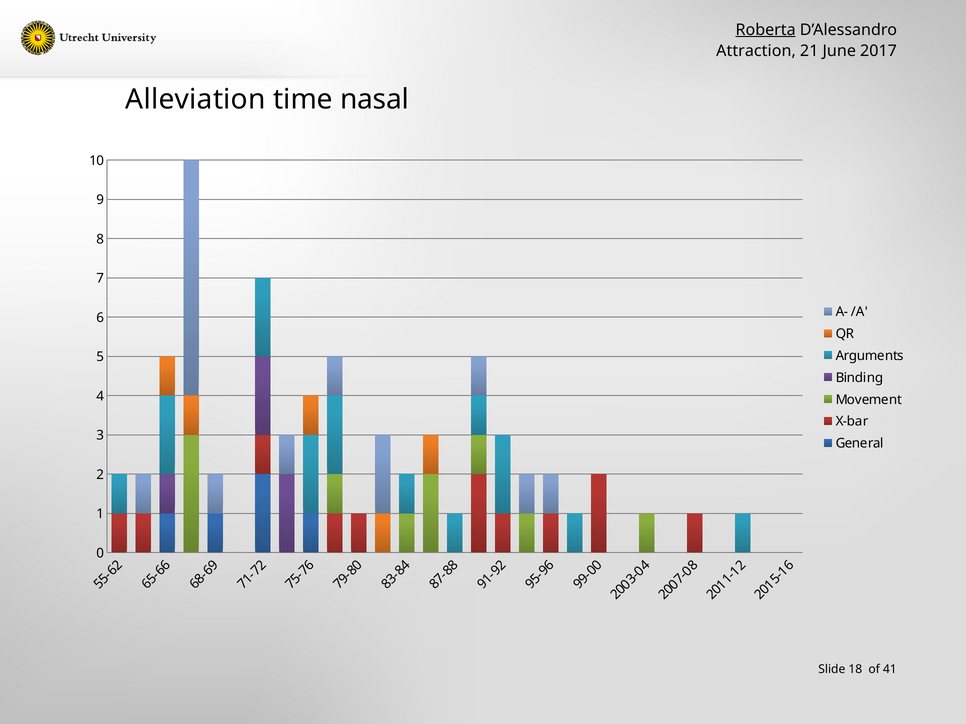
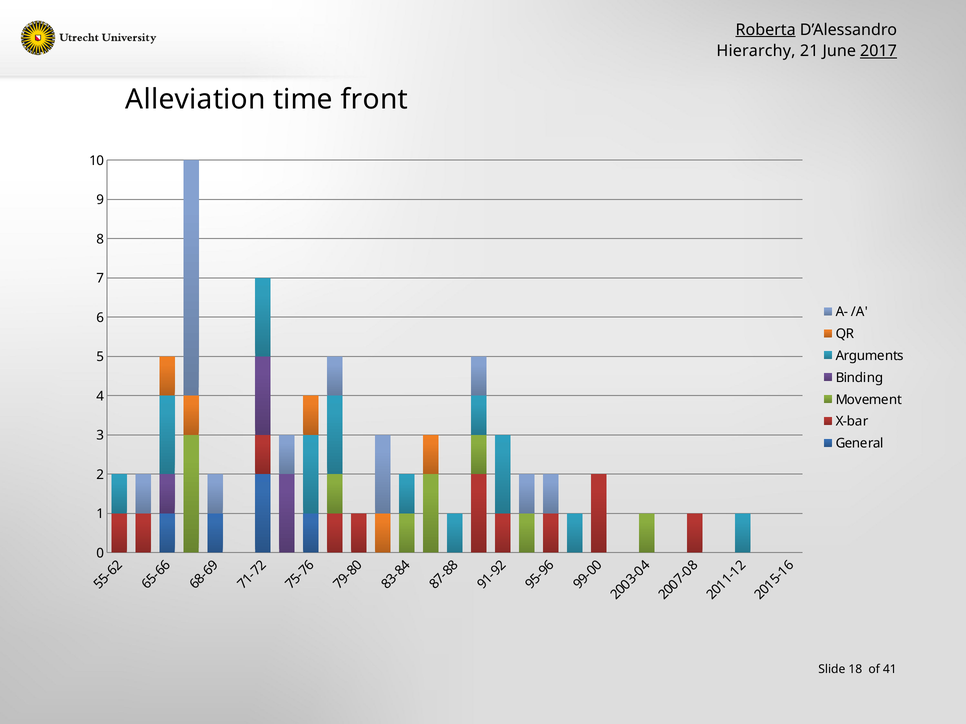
Attraction: Attraction -> Hierarchy
2017 underline: none -> present
nasal: nasal -> front
